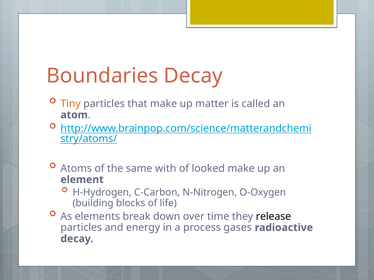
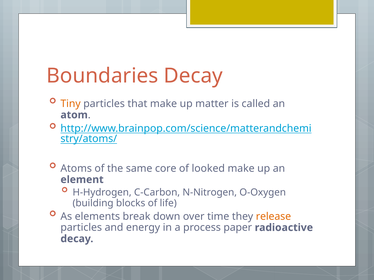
with: with -> core
release colour: black -> orange
gases: gases -> paper
